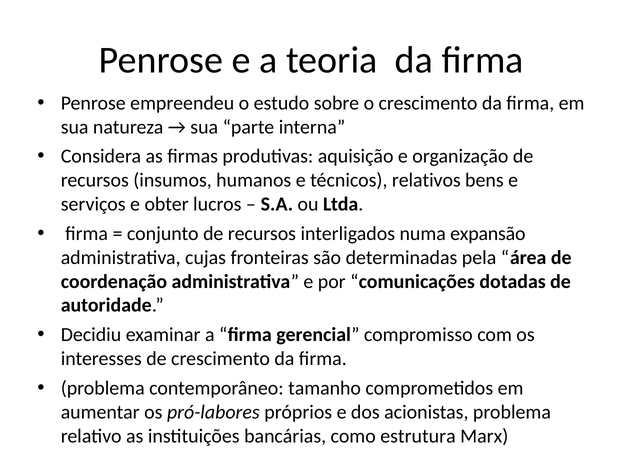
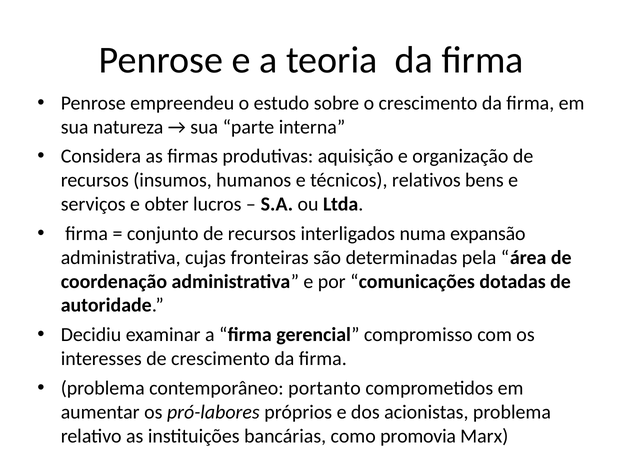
tamanho: tamanho -> portanto
estrutura: estrutura -> promovia
